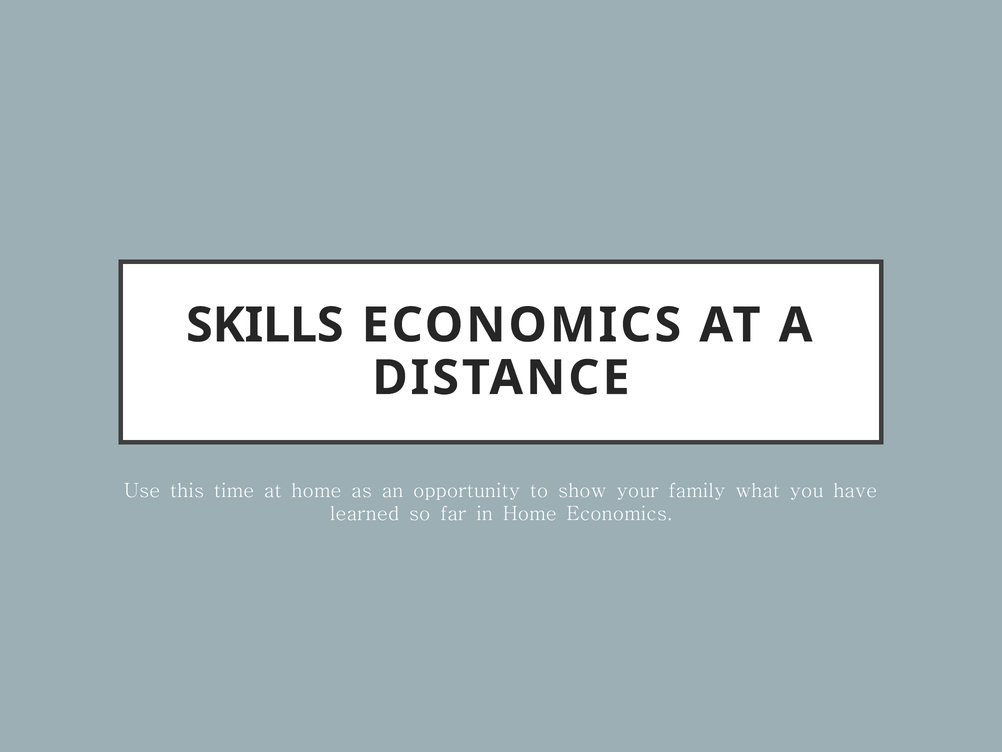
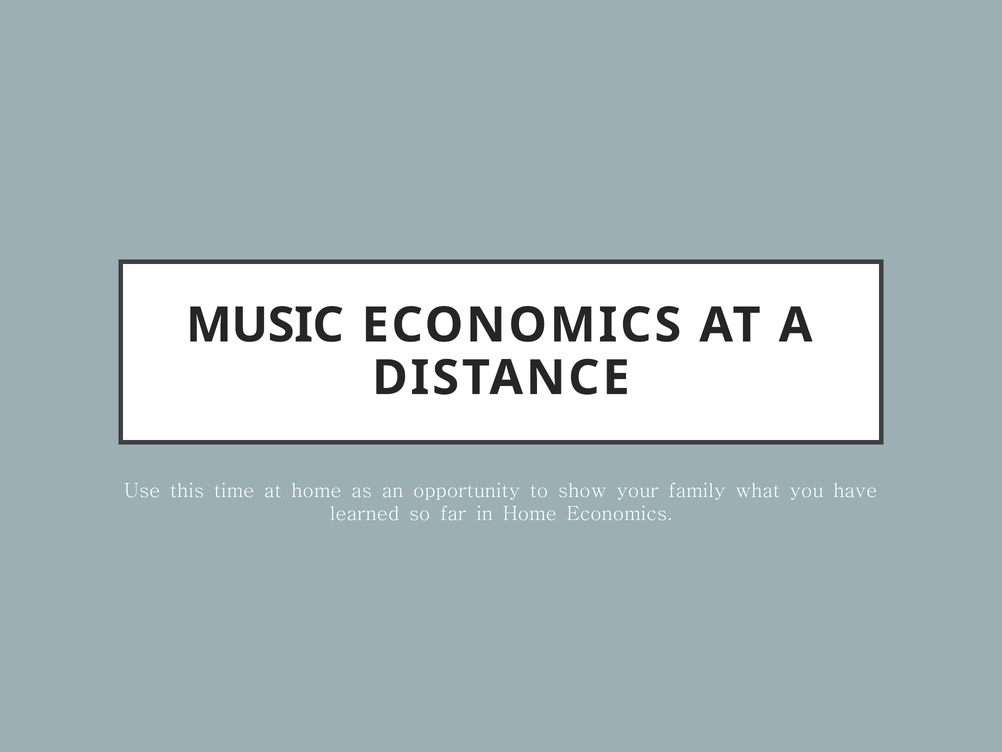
SKILLS at (265, 325): SKILLS -> MUSIC
